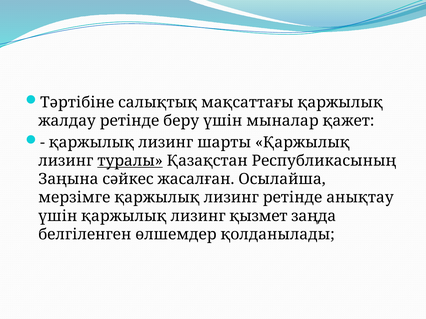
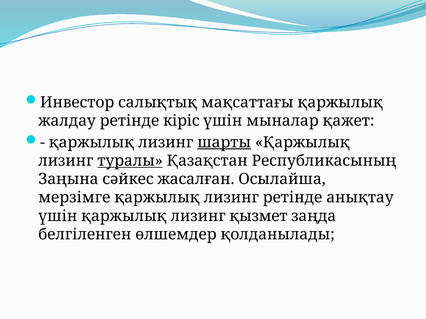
Тәртібіне: Тәртібіне -> Инвестор
беру: беру -> кіріс
шарты underline: none -> present
